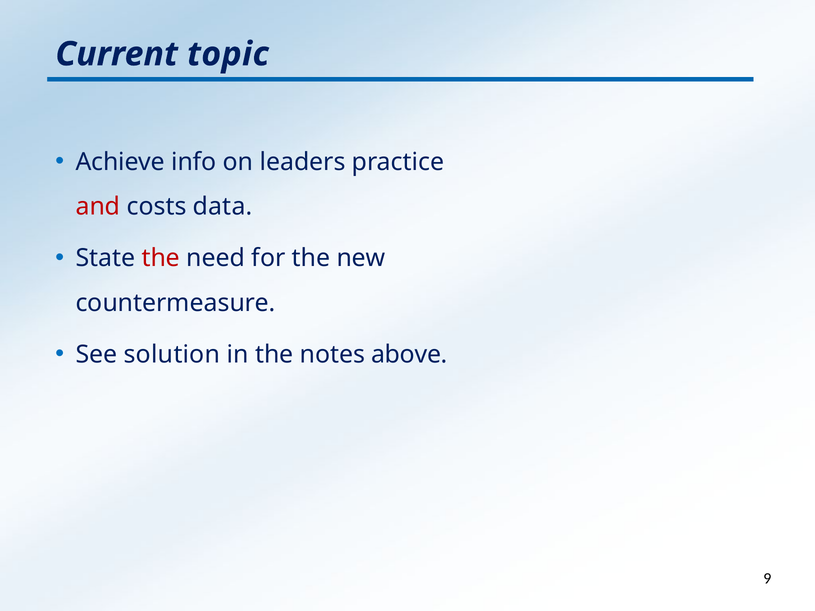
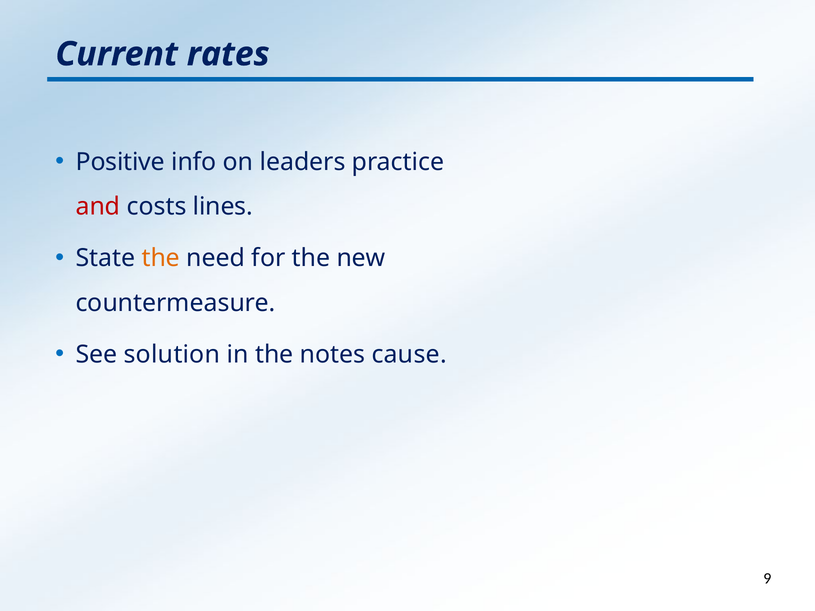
topic: topic -> rates
Achieve: Achieve -> Positive
data: data -> lines
the at (161, 258) colour: red -> orange
above: above -> cause
